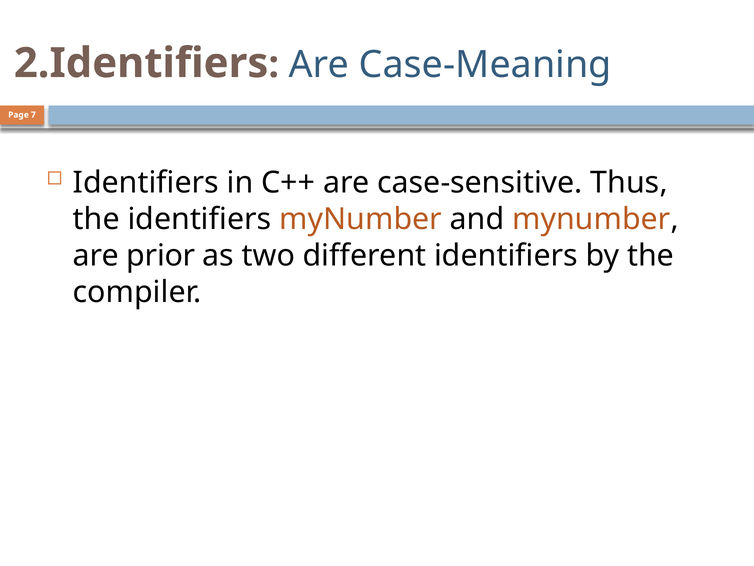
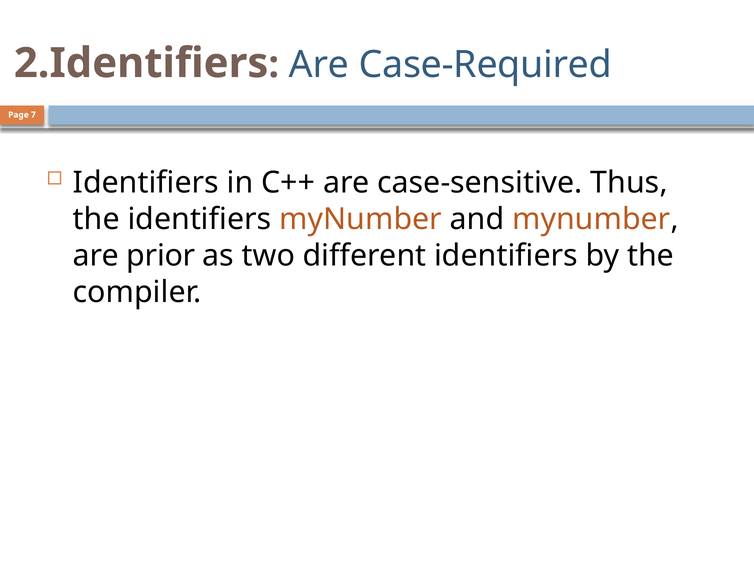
Case-Meaning: Case-Meaning -> Case-Required
